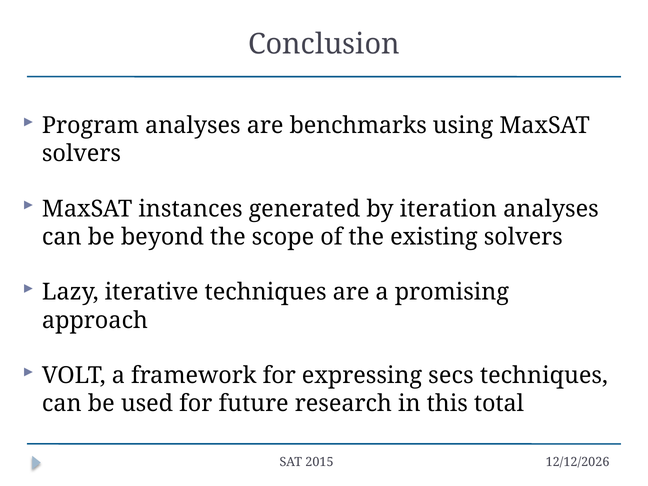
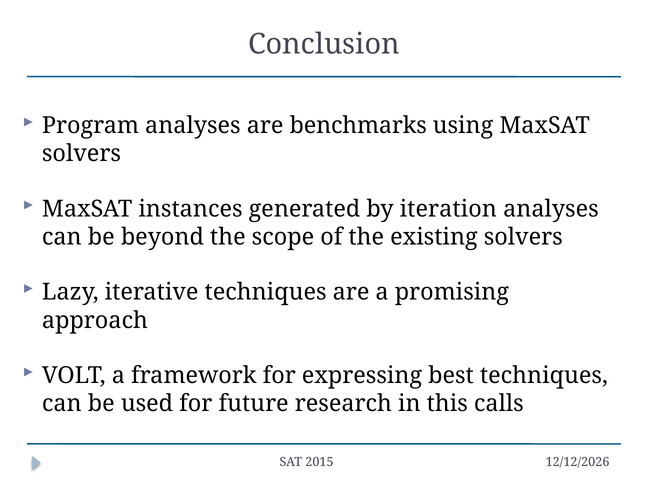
secs: secs -> best
total: total -> calls
